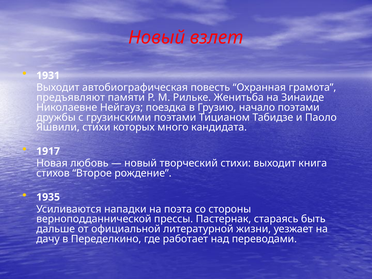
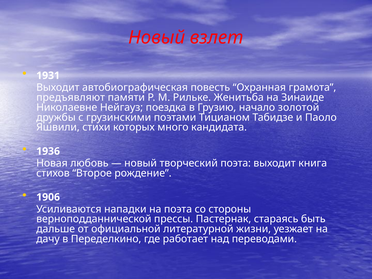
начало поэтами: поэтами -> золотой
1917: 1917 -> 1936
творческий стихи: стихи -> поэта
1935: 1935 -> 1906
